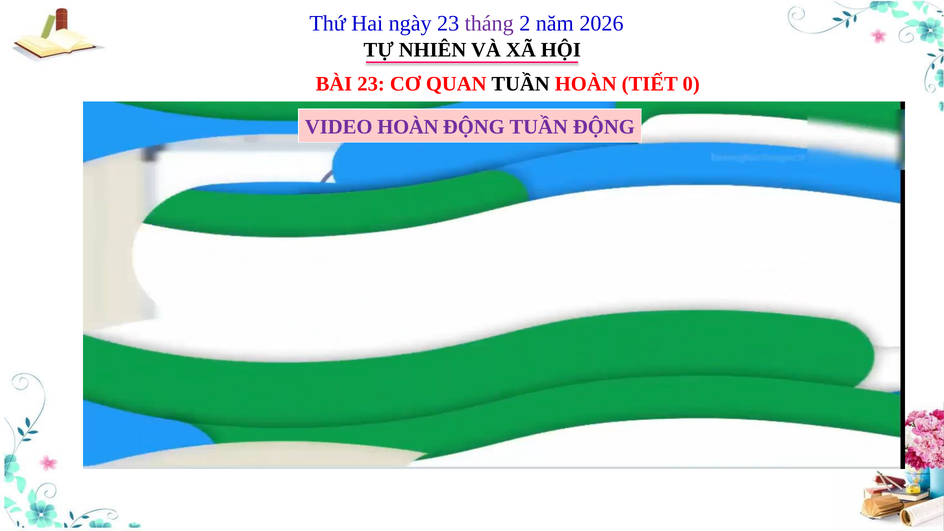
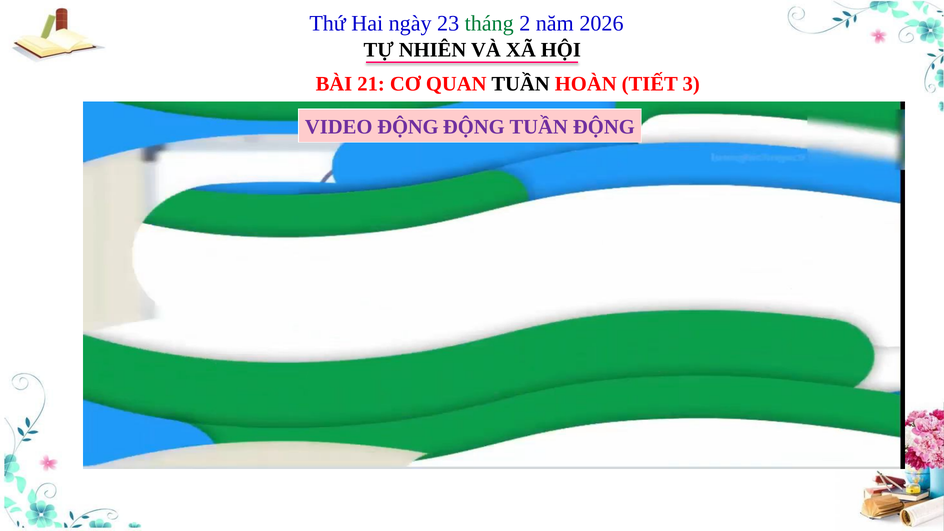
tháng colour: purple -> green
BÀI 23: 23 -> 21
0: 0 -> 3
VIDEO HOÀN: HOÀN -> ĐỘNG
